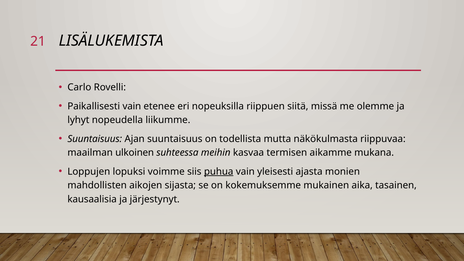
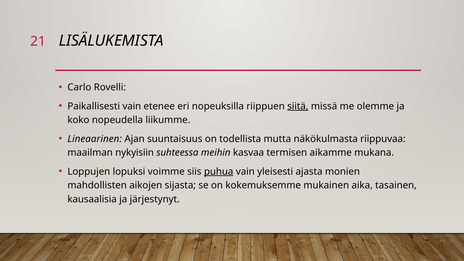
siitä underline: none -> present
lyhyt: lyhyt -> koko
Suuntaisuus at (95, 139): Suuntaisuus -> Lineaarinen
ulkoinen: ulkoinen -> nykyisiin
